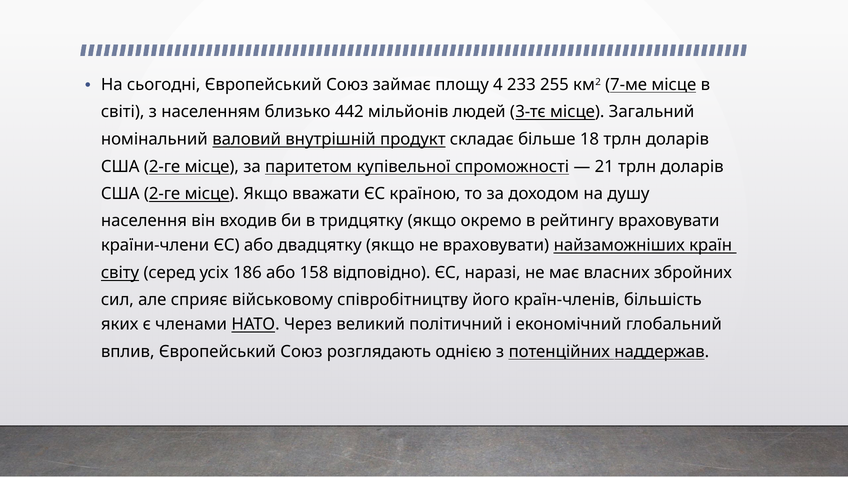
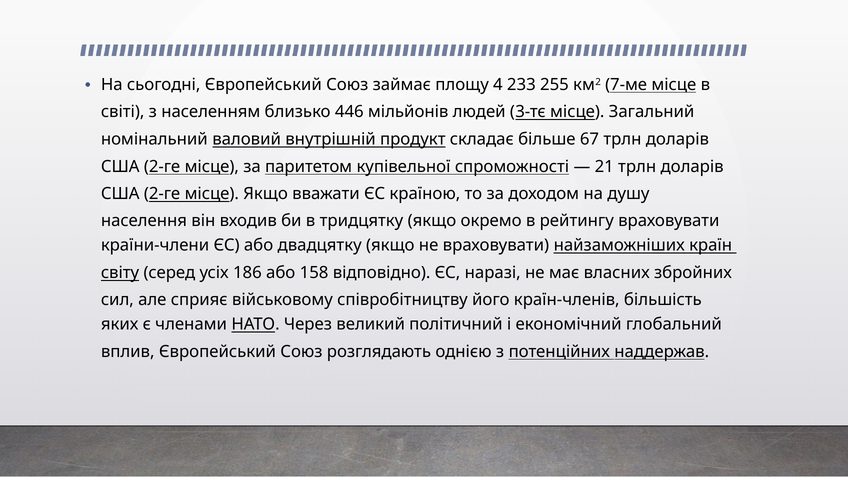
442: 442 -> 446
18: 18 -> 67
